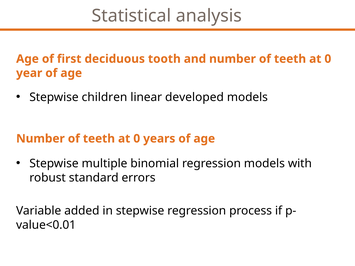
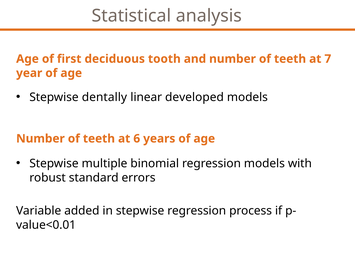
0 at (328, 59): 0 -> 7
children: children -> dentally
0 at (137, 139): 0 -> 6
